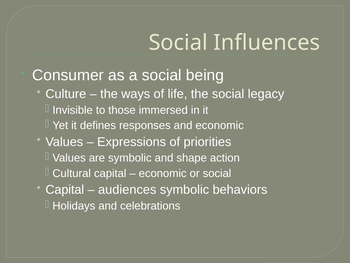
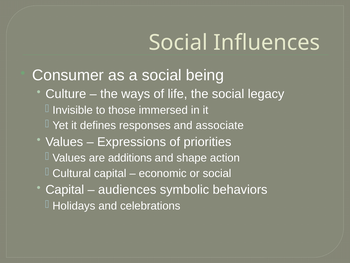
and economic: economic -> associate
are symbolic: symbolic -> additions
